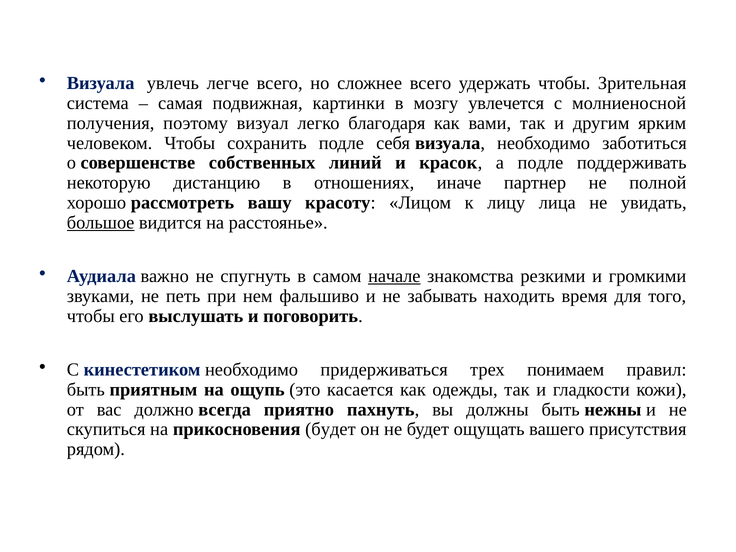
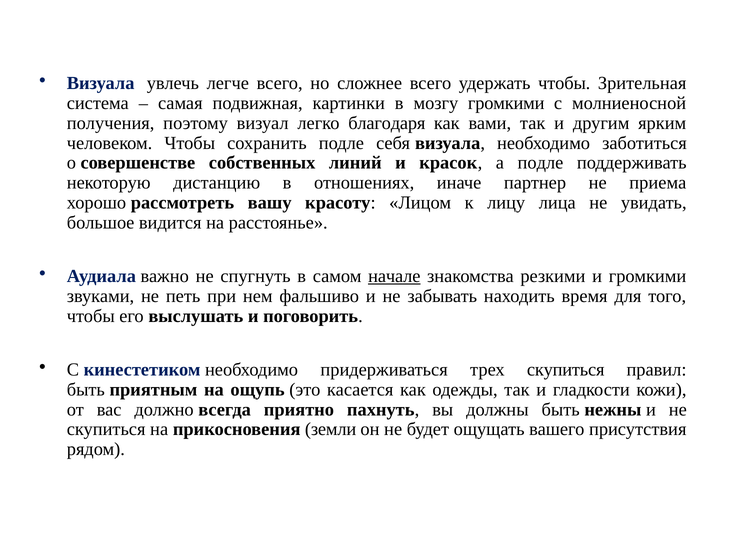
мозгу увлечется: увлечется -> громкими
полной: полной -> приема
большое underline: present -> none
трех понимаем: понимаем -> скупиться
прикосновения будет: будет -> земли
